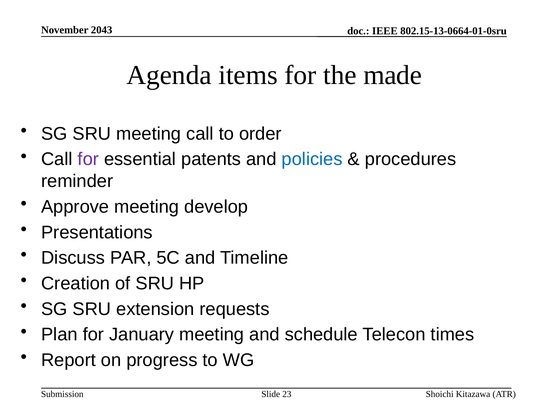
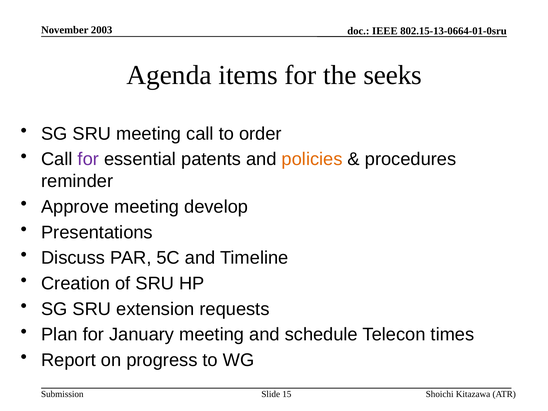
2043: 2043 -> 2003
made: made -> seeks
policies colour: blue -> orange
23: 23 -> 15
